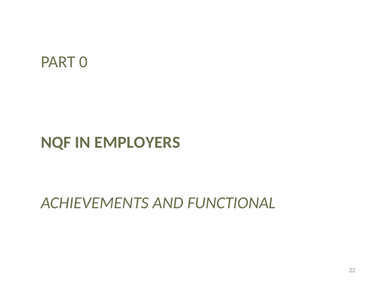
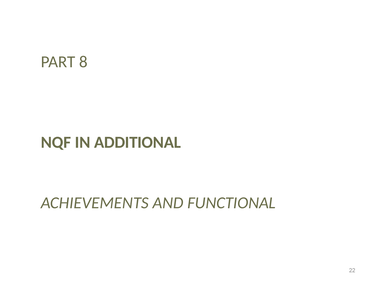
0: 0 -> 8
EMPLOYERS: EMPLOYERS -> ADDITIONAL
